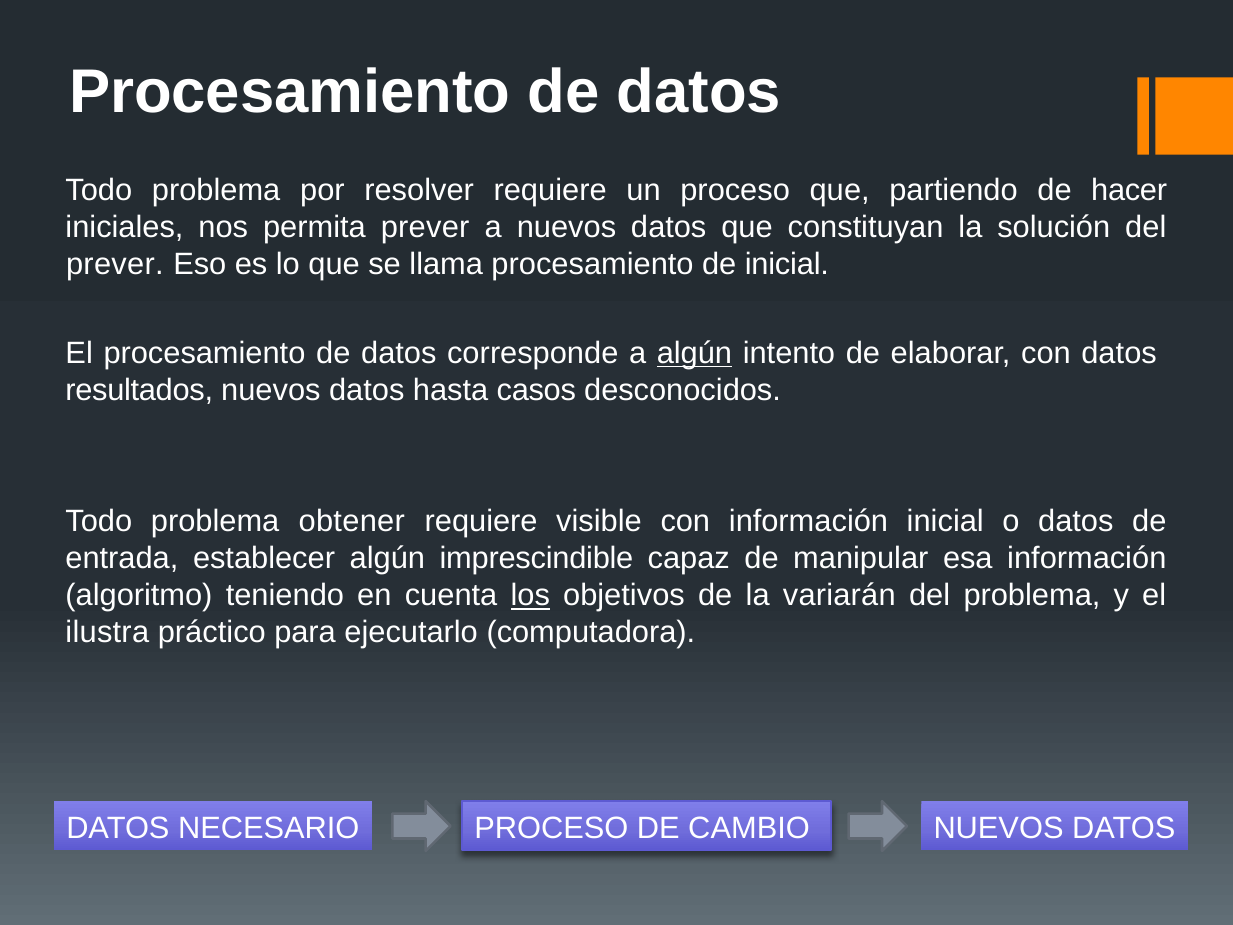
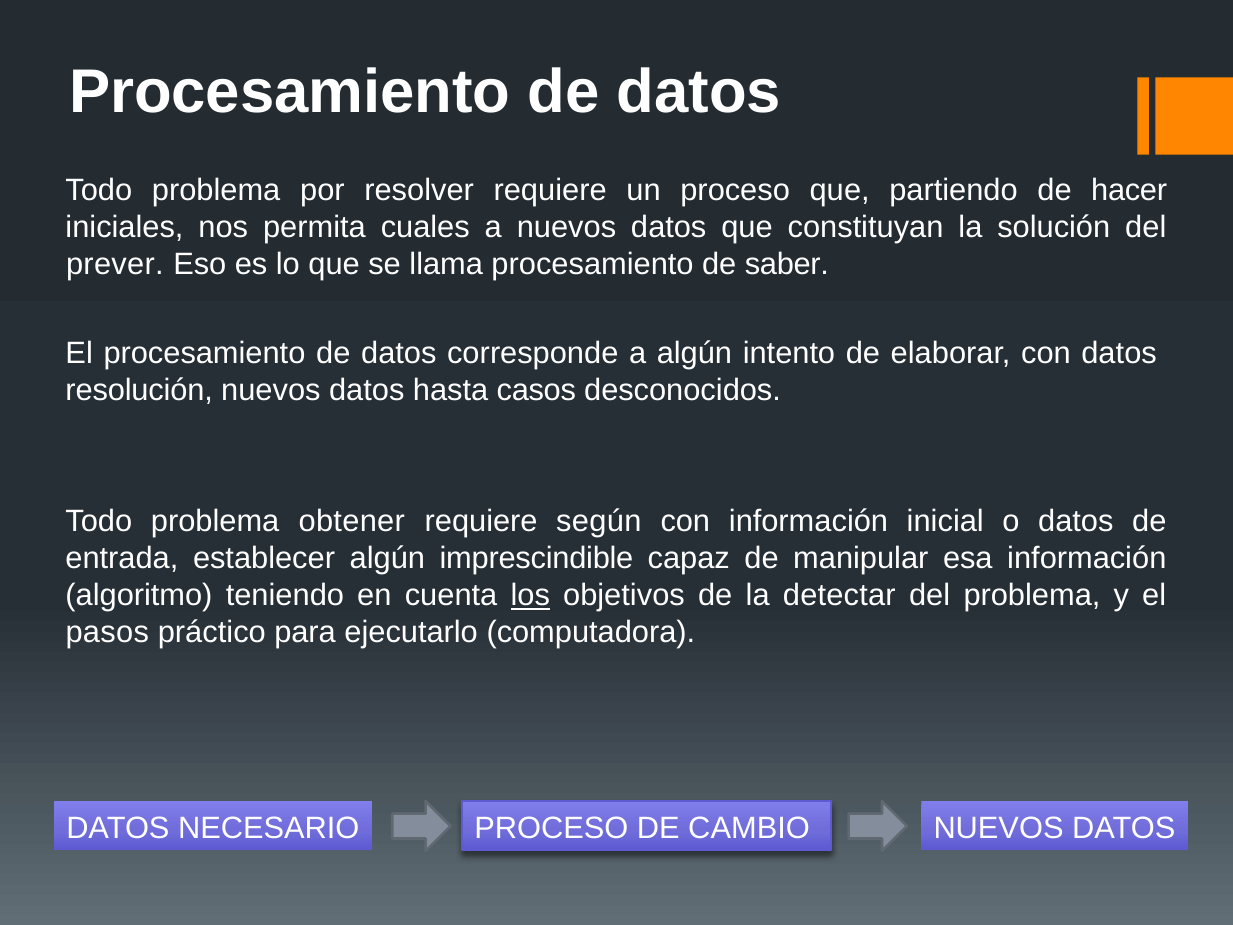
permita prever: prever -> cuales
de inicial: inicial -> saber
algún at (694, 353) underline: present -> none
resultados: resultados -> resolución
visible: visible -> según
variarán: variarán -> detectar
ilustra: ilustra -> pasos
